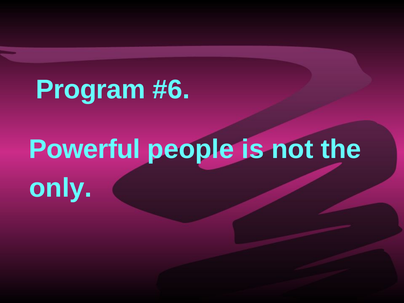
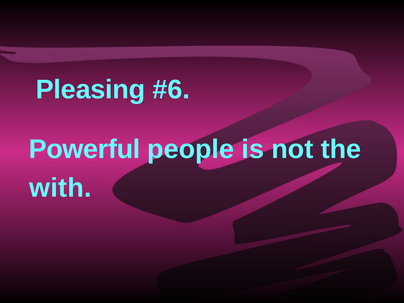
Program: Program -> Pleasing
only: only -> with
